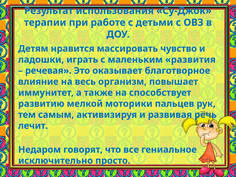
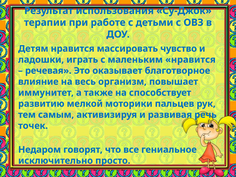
маленьким развития: развития -> нравится
лечит: лечит -> точек
